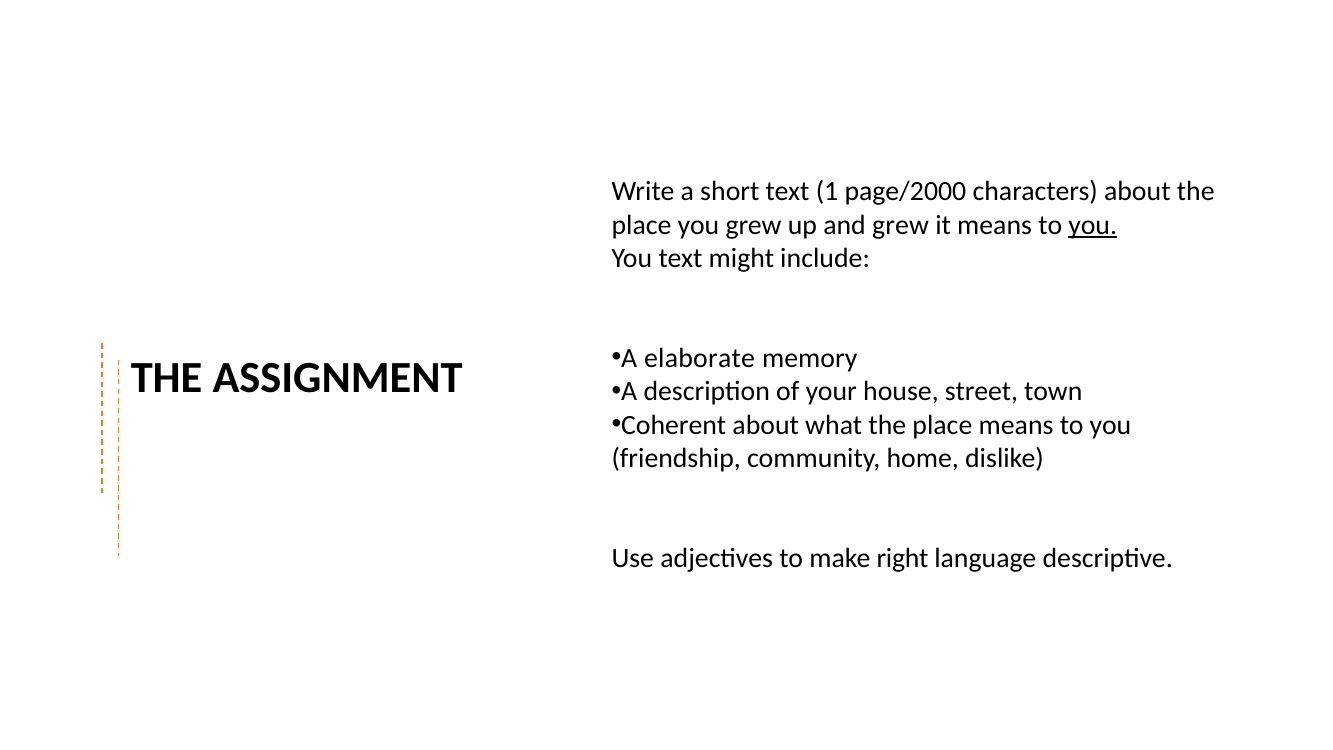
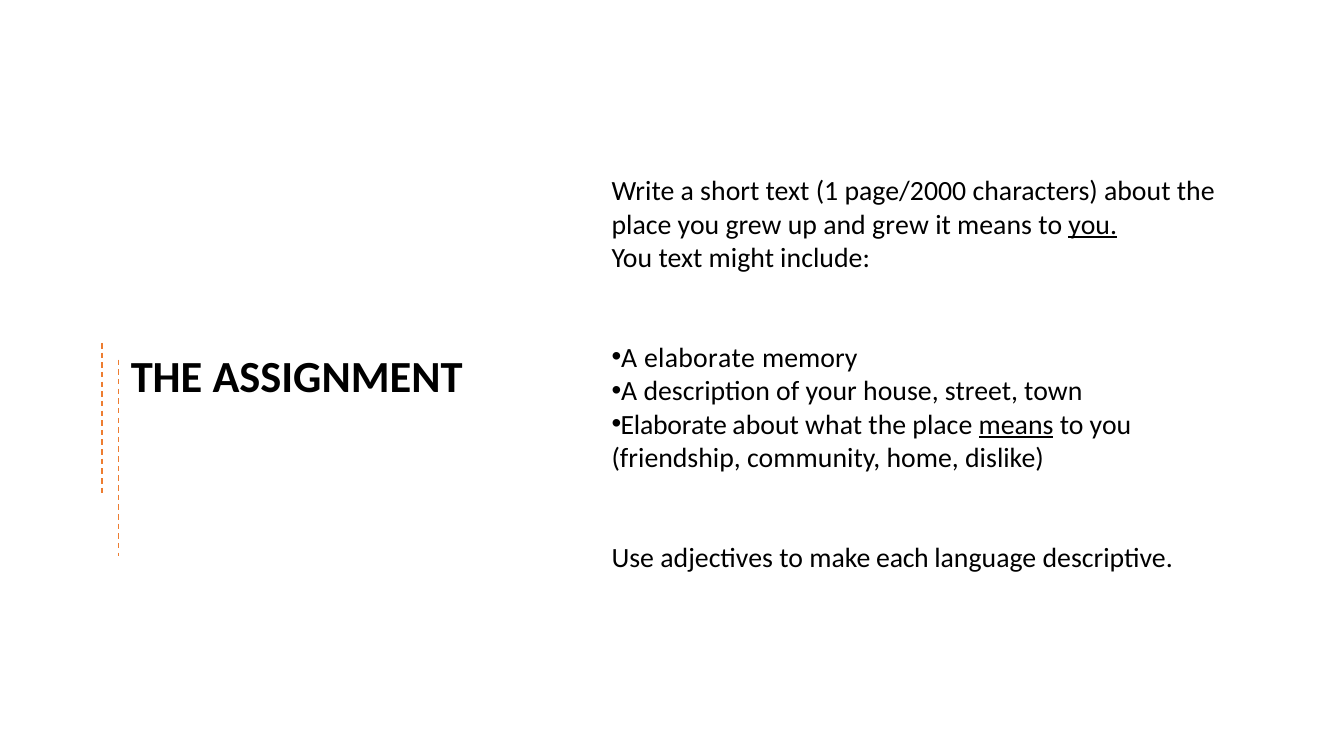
Coherent at (674, 425): Coherent -> Elaborate
means at (1016, 425) underline: none -> present
right: right -> each
